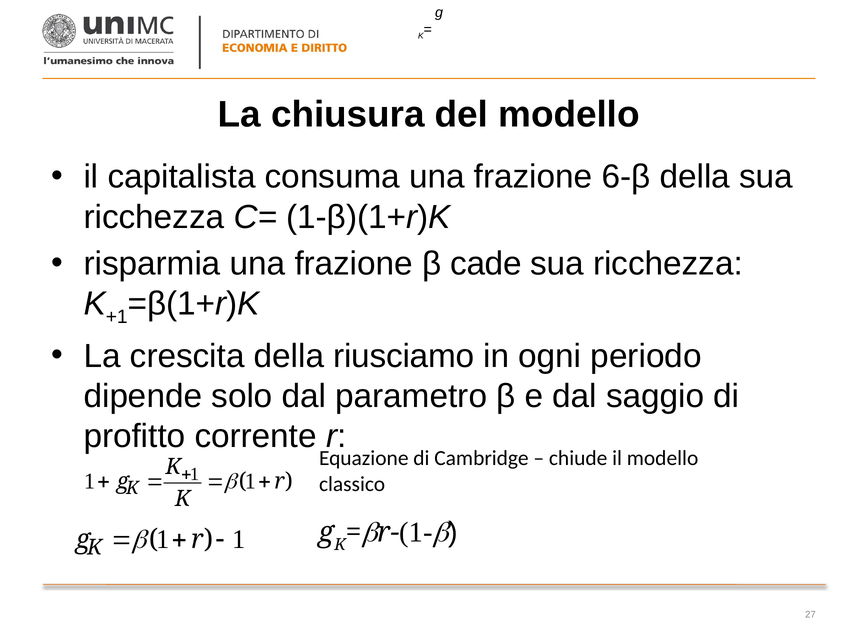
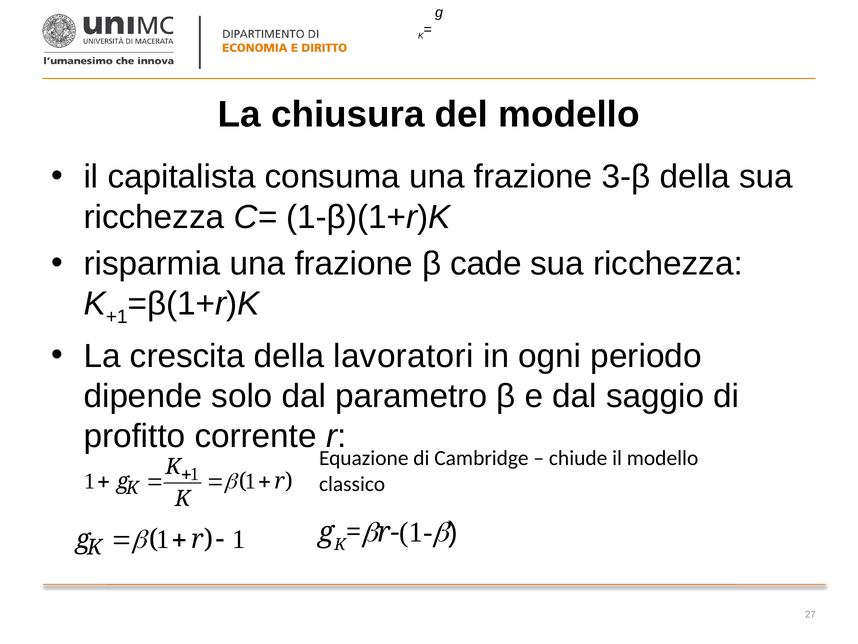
6-β: 6-β -> 3-β
riusciamo: riusciamo -> lavoratori
